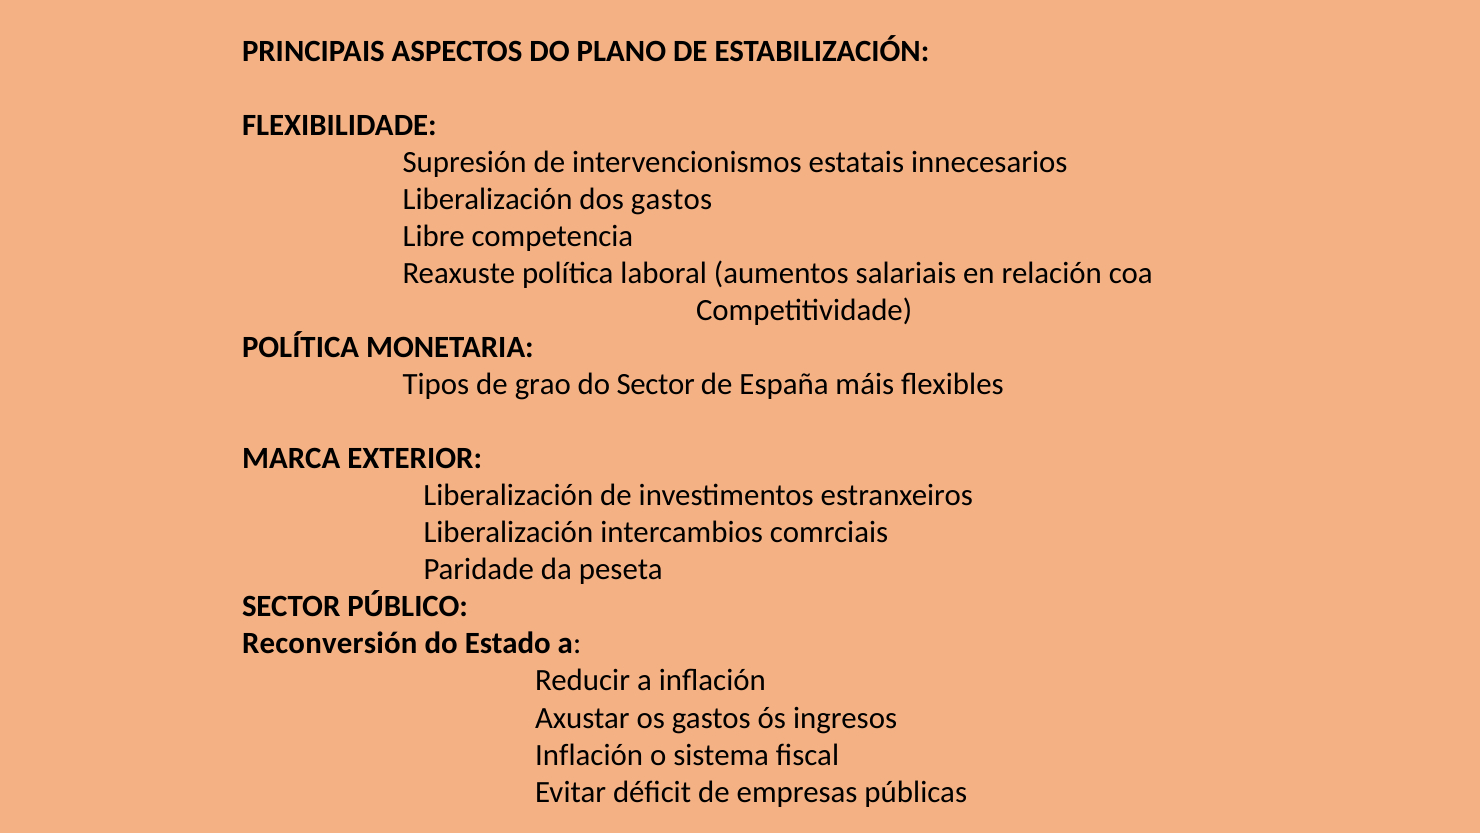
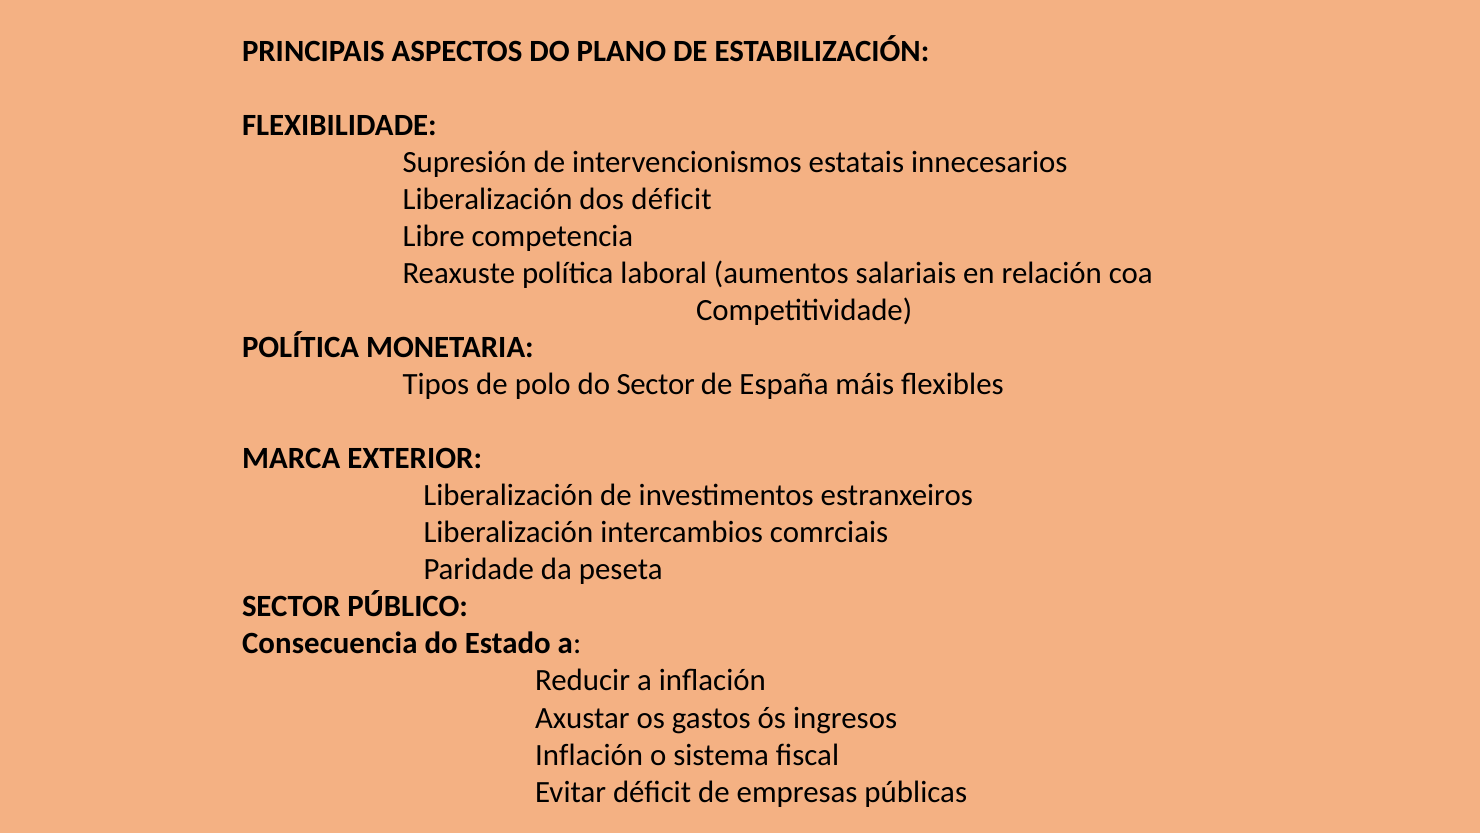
dos gastos: gastos -> déficit
grao: grao -> polo
Reconversión: Reconversión -> Consecuencia
